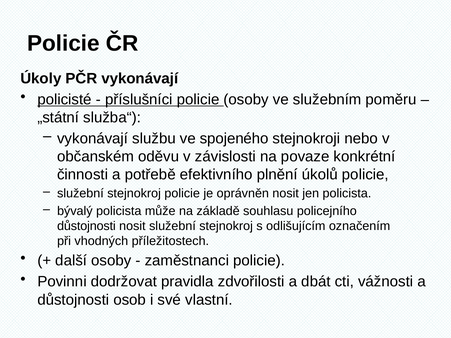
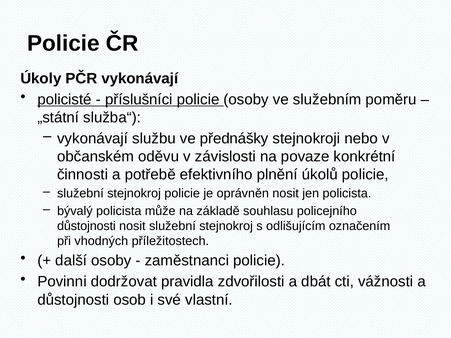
spojeného: spojeného -> přednášky
